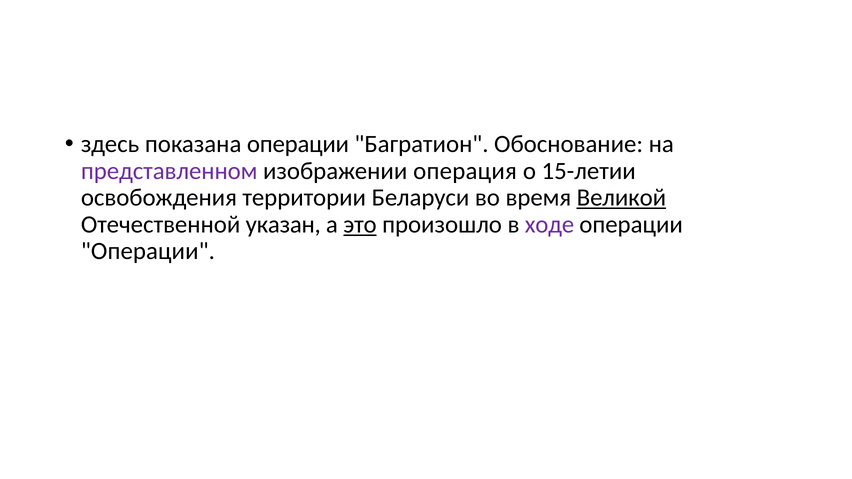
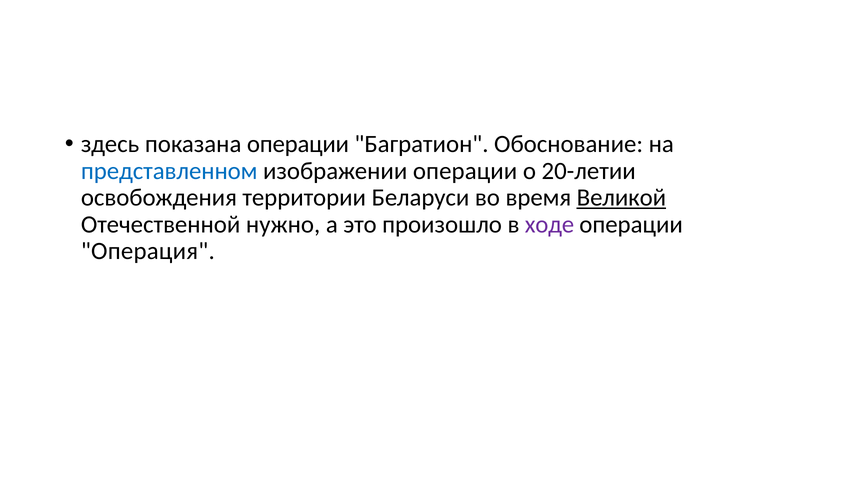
представленном colour: purple -> blue
изображении операция: операция -> операции
15-летии: 15-летии -> 20-летии
указан: указан -> нужно
это underline: present -> none
Операции at (148, 251): Операции -> Операция
